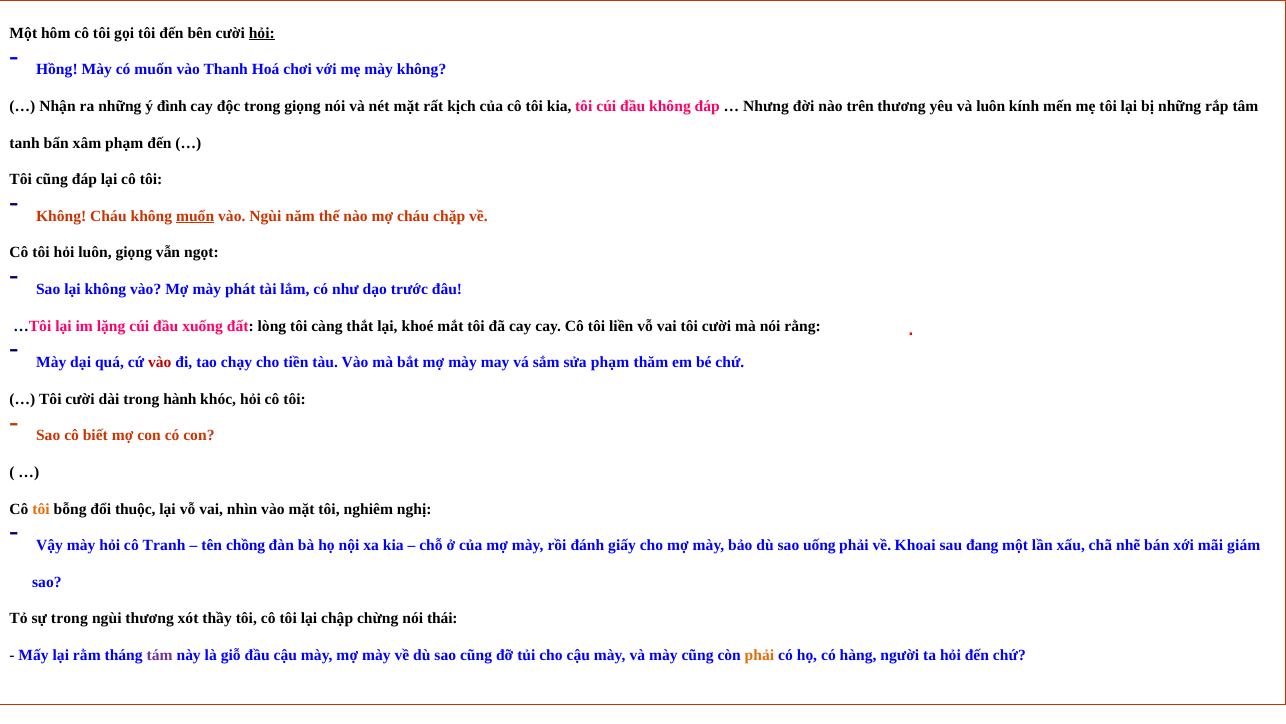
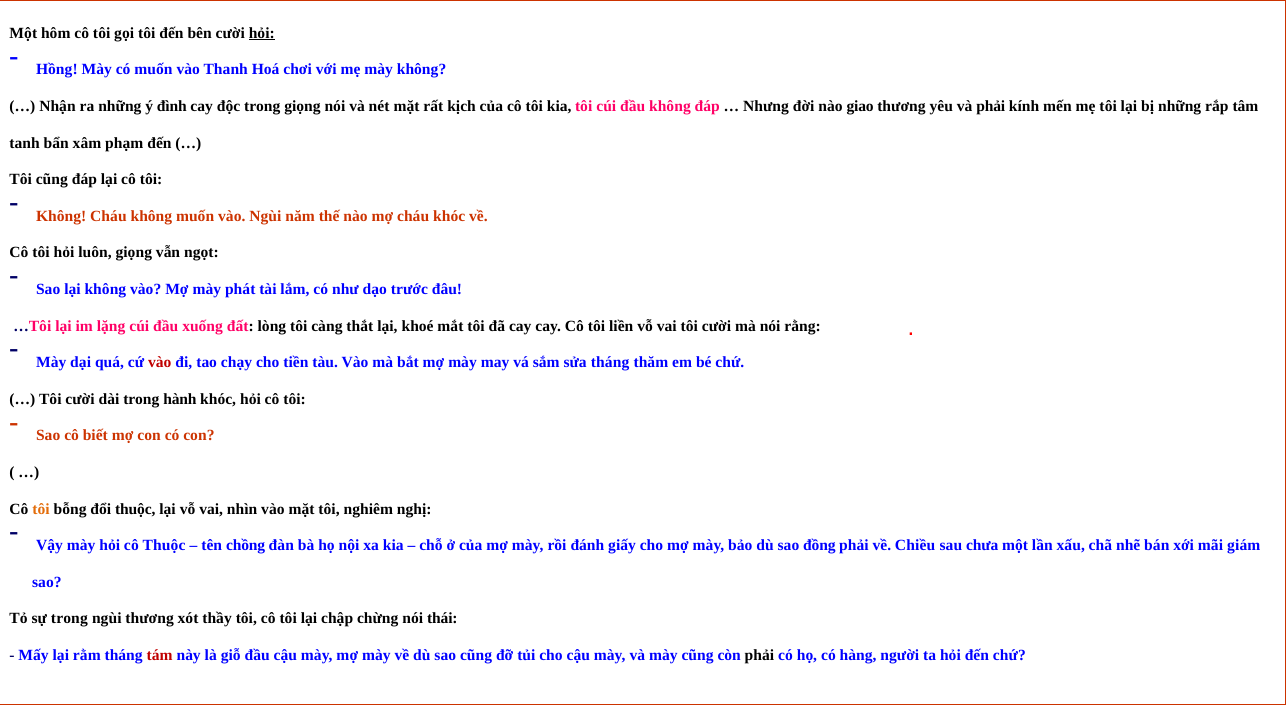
trên: trên -> giao
và luôn: luôn -> phải
muốn at (195, 216) underline: present -> none
cháu chặp: chặp -> khóc
sửa phạm: phạm -> tháng
cô Tranh: Tranh -> Thuộc
uống: uống -> đồng
Khoai: Khoai -> Chiều
đang: đang -> chưa
tám colour: purple -> red
phải at (759, 655) colour: orange -> black
